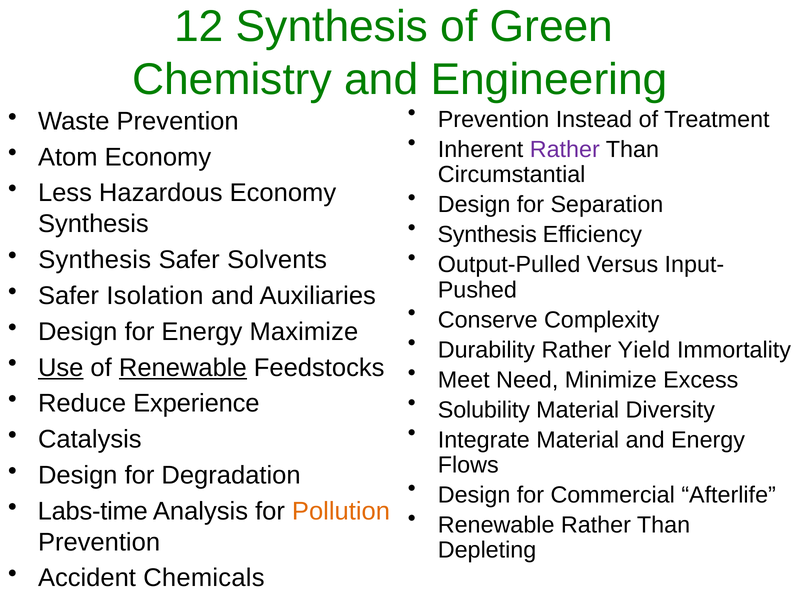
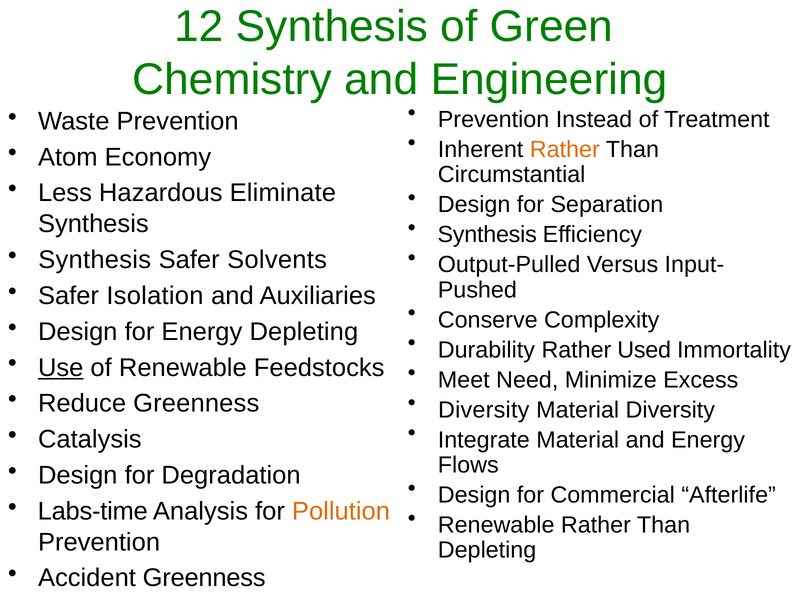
Rather at (565, 150) colour: purple -> orange
Hazardous Economy: Economy -> Eliminate
Energy Maximize: Maximize -> Depleting
Yield: Yield -> Used
Renewable at (183, 368) underline: present -> none
Reduce Experience: Experience -> Greenness
Solubility at (484, 410): Solubility -> Diversity
Accident Chemicals: Chemicals -> Greenness
